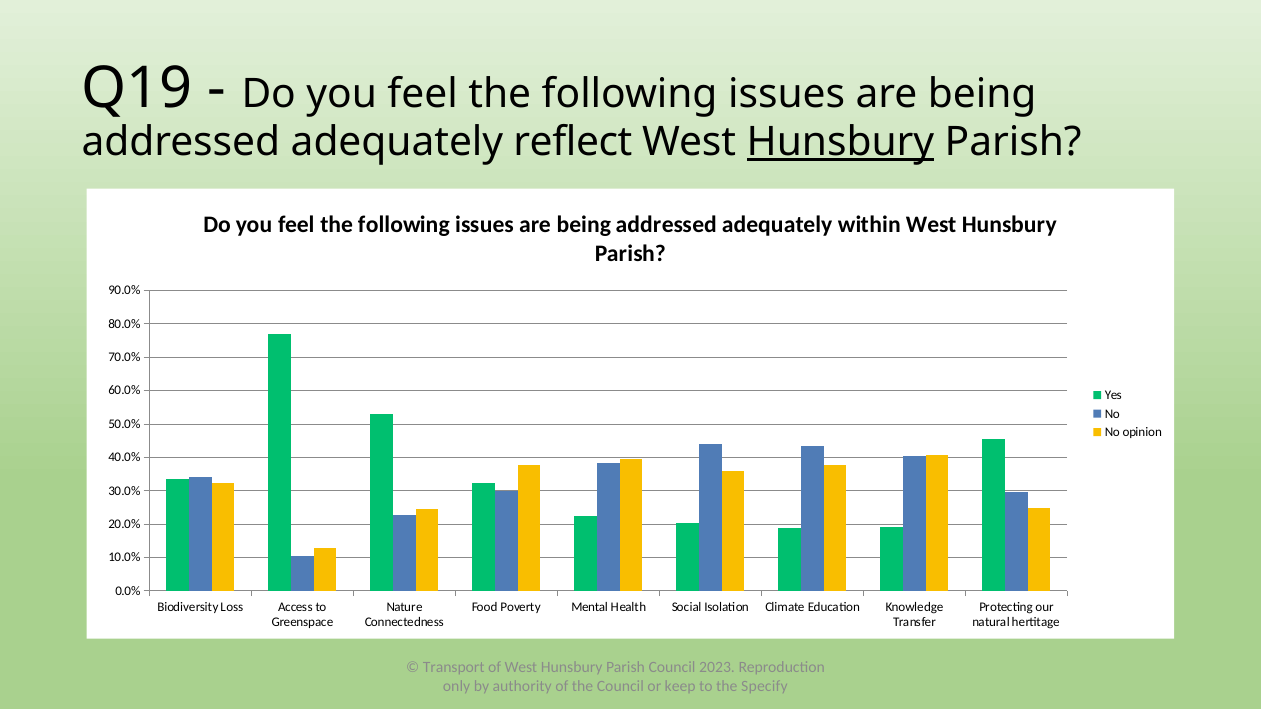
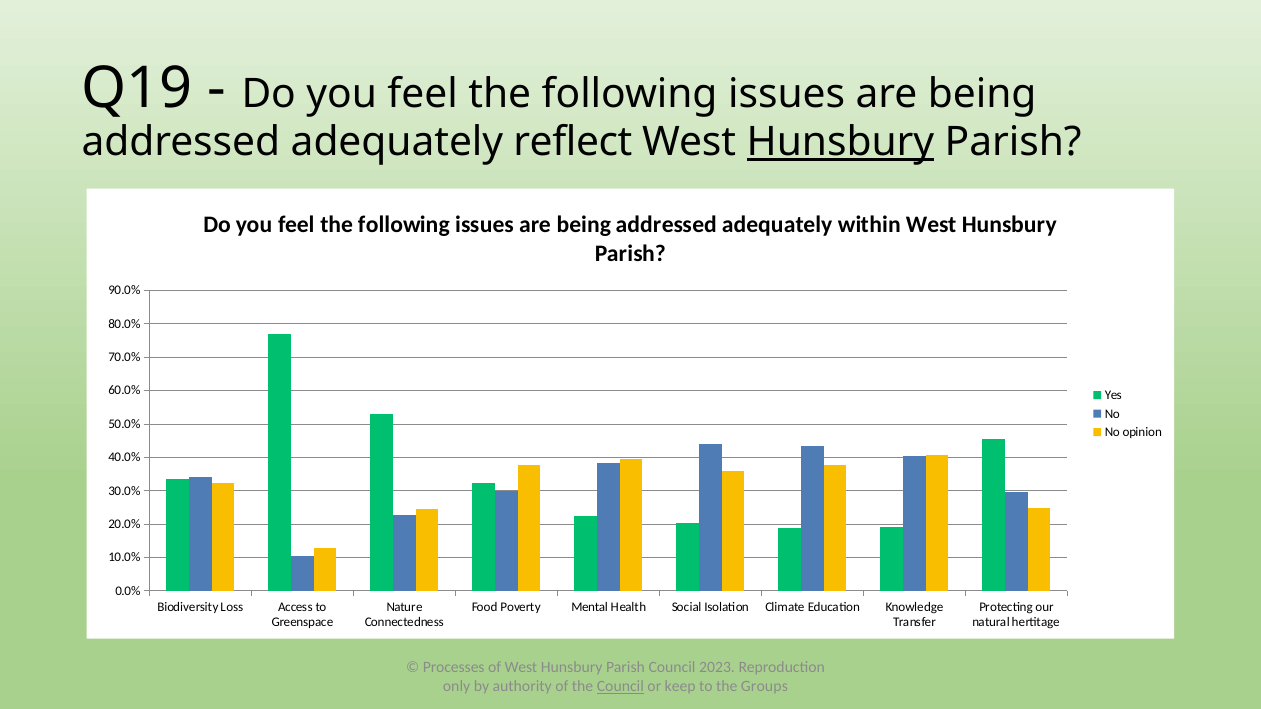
Transport: Transport -> Processes
Council at (620, 687) underline: none -> present
Specify: Specify -> Groups
